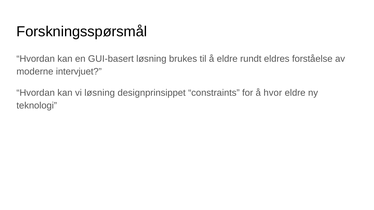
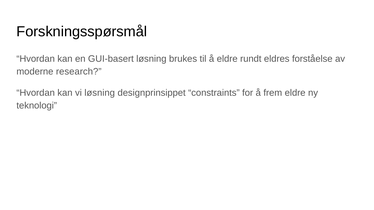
intervjuet: intervjuet -> research
hvor: hvor -> frem
